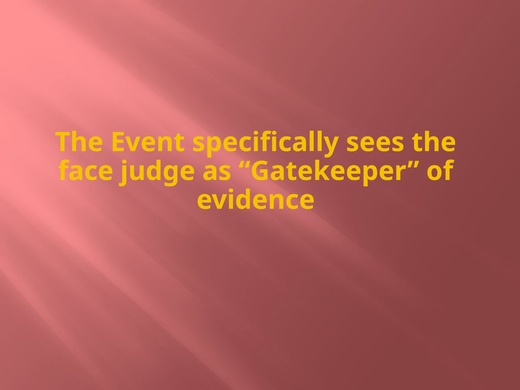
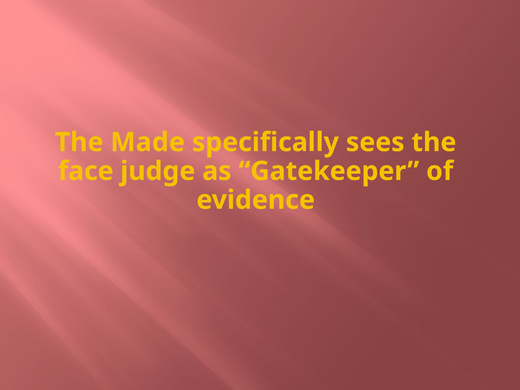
Event: Event -> Made
